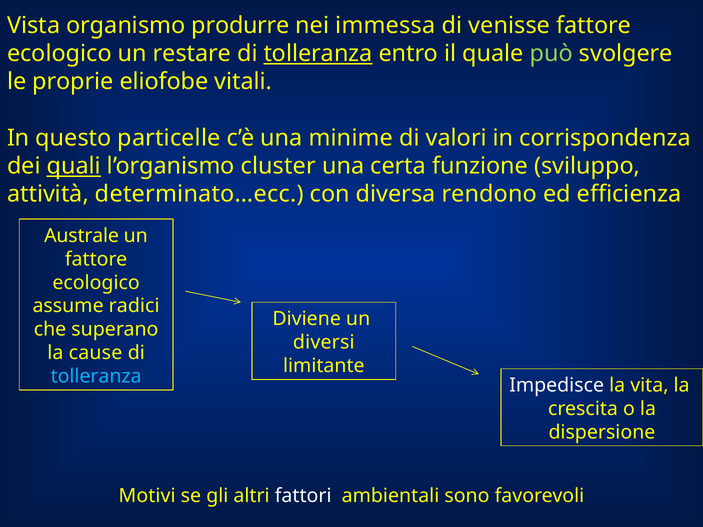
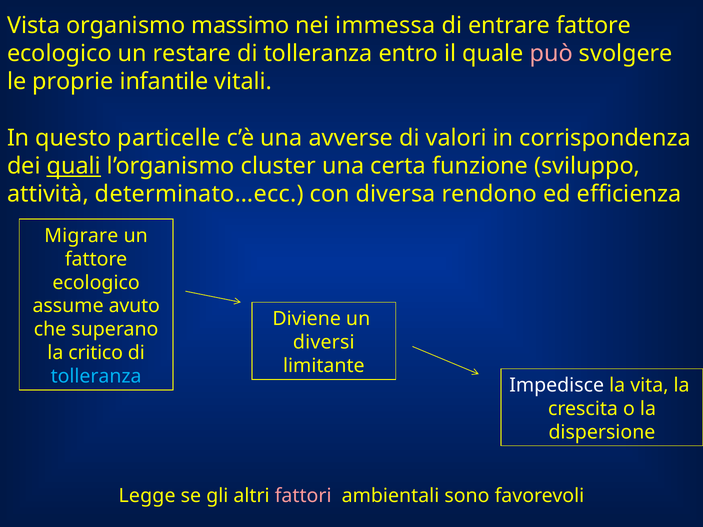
produrre: produrre -> massimo
venisse: venisse -> entrare
tolleranza at (318, 54) underline: present -> none
può colour: light green -> pink
eliofobe: eliofobe -> infantile
minime: minime -> avverse
Australe: Australe -> Migrare
radici: radici -> avuto
cause: cause -> critico
Motivi: Motivi -> Legge
fattori colour: white -> pink
